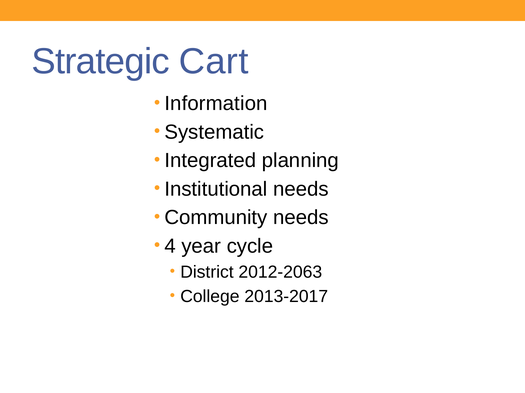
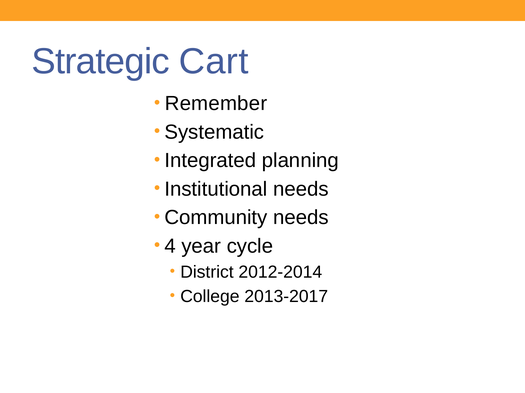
Information: Information -> Remember
2012-2063: 2012-2063 -> 2012-2014
